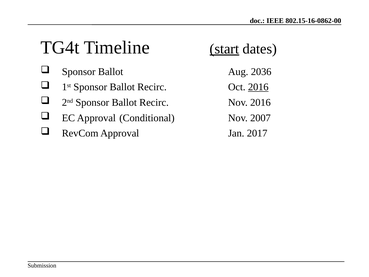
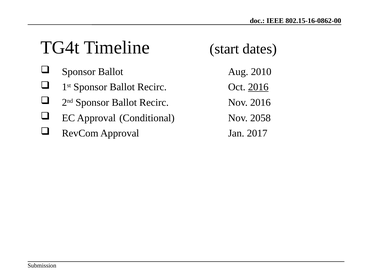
start underline: present -> none
2036: 2036 -> 2010
2007: 2007 -> 2058
